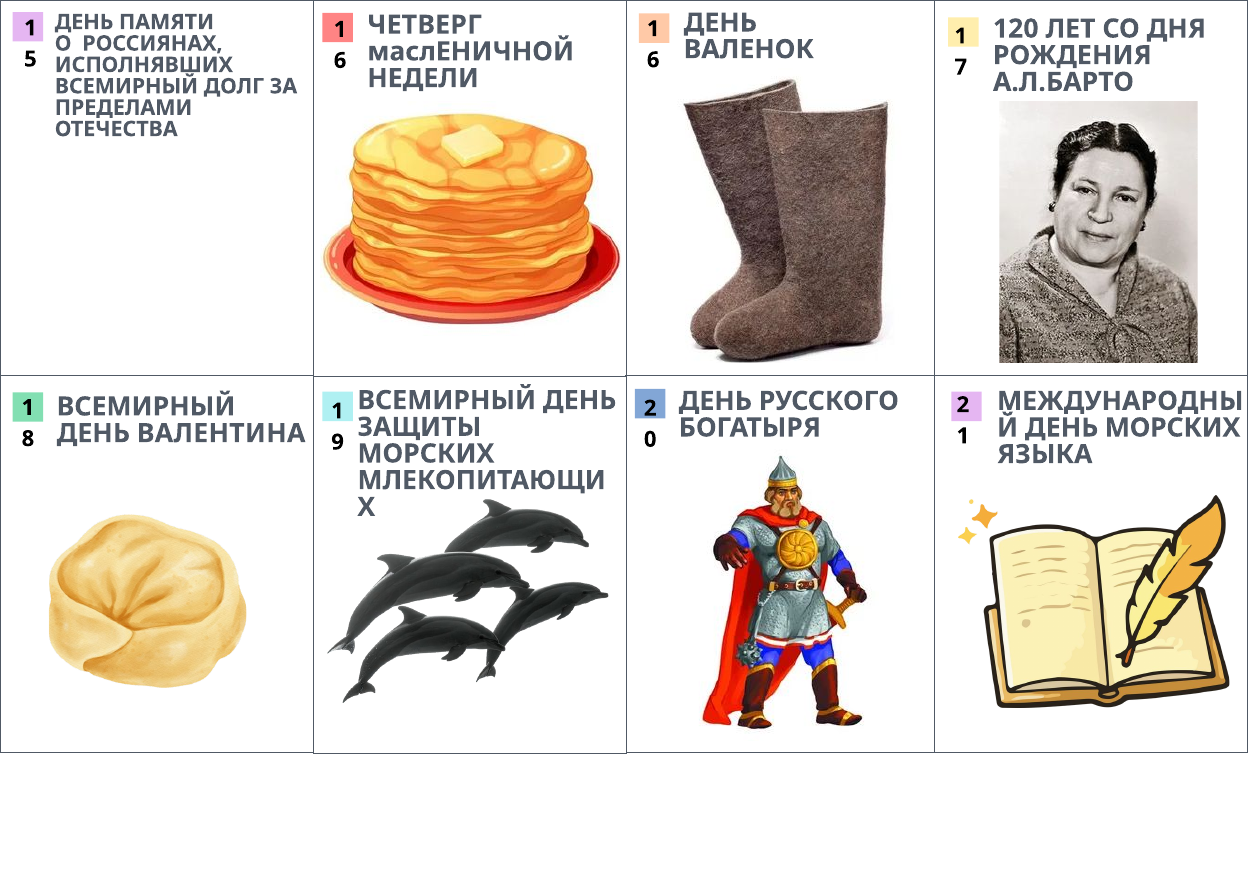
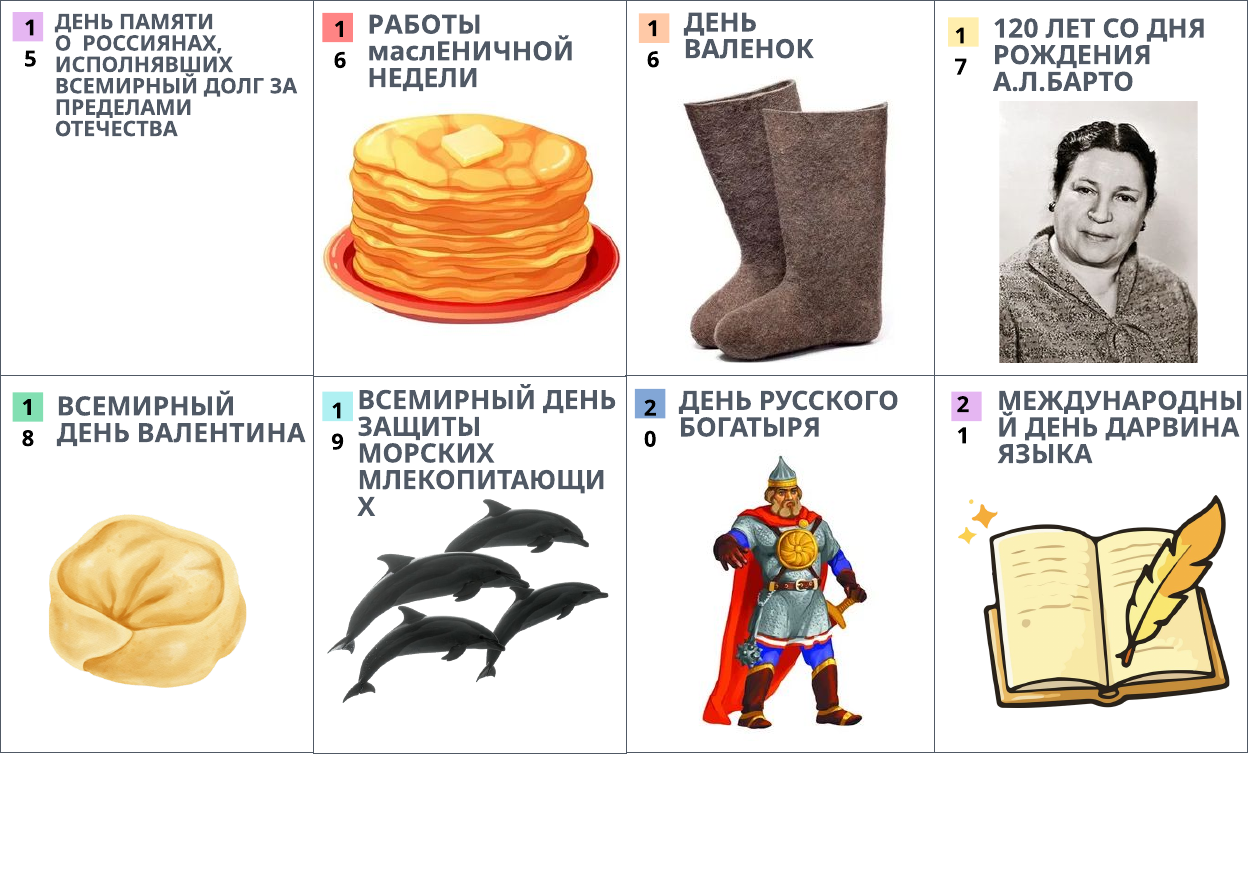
ЧЕТВЕРГ: ЧЕТВЕРГ -> РАБОТЫ
ДЕНЬ МОРСКИХ: МОРСКИХ -> ДАРВИНА
